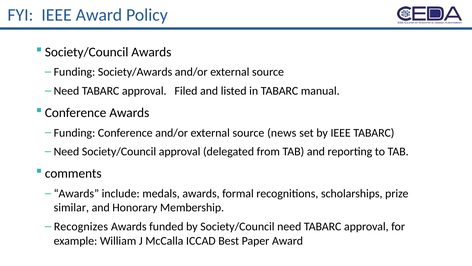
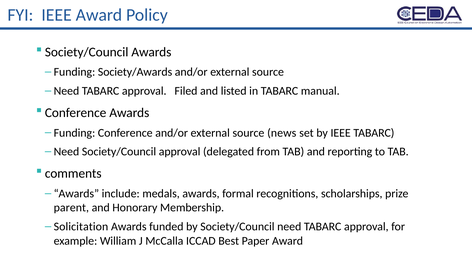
similar: similar -> parent
Recognizes: Recognizes -> Solicitation
